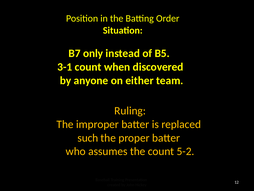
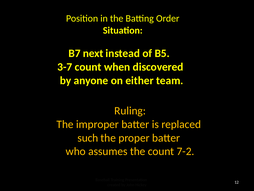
only: only -> next
3-1: 3-1 -> 3-7
5-2: 5-2 -> 7-2
